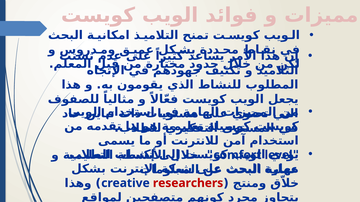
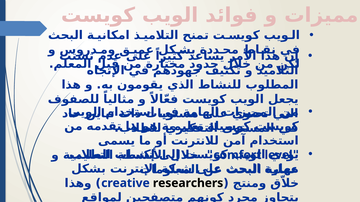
researchers colour: red -> black
